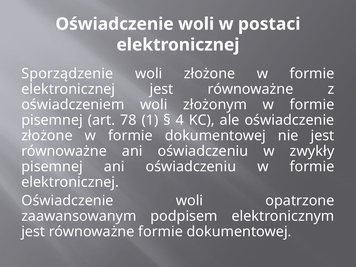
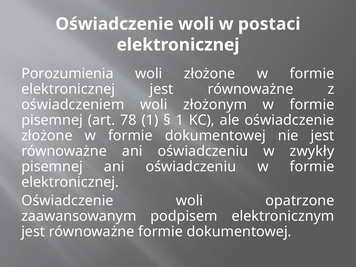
Sporządzenie: Sporządzenie -> Porozumienia
4 at (180, 120): 4 -> 1
